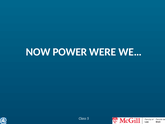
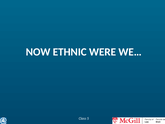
POWER: POWER -> ETHNIC
